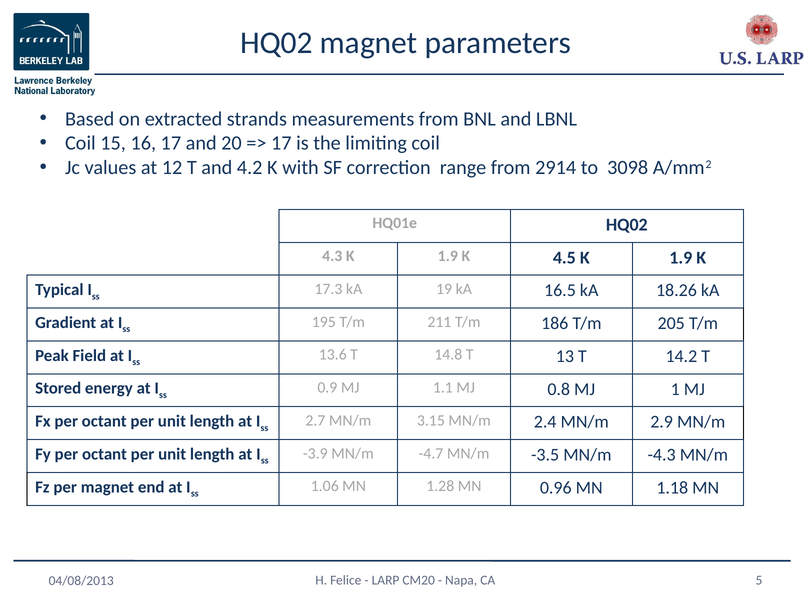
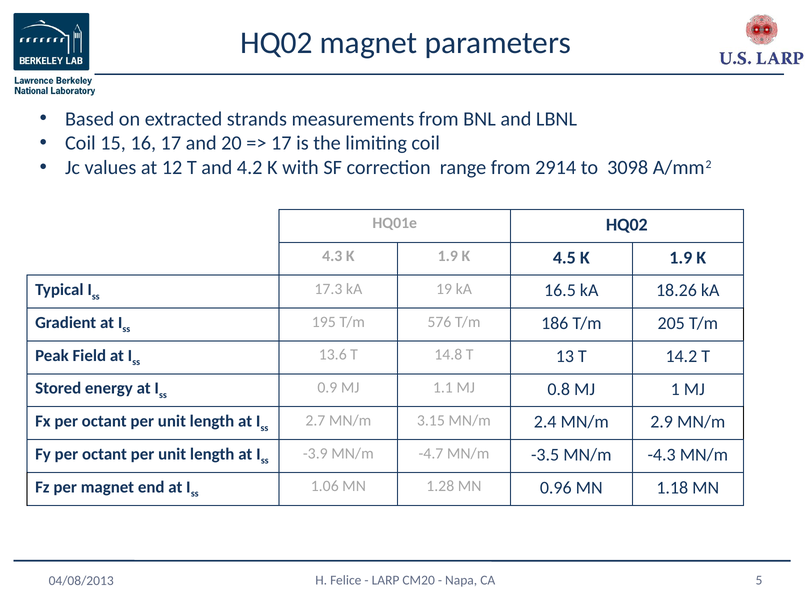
211: 211 -> 576
